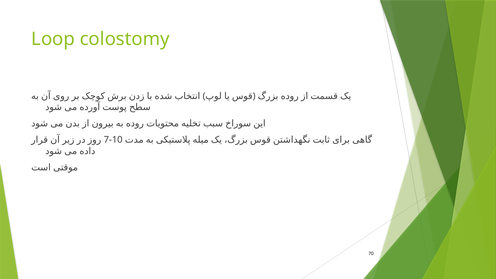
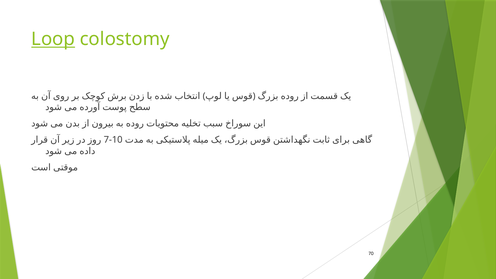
Loop underline: none -> present
